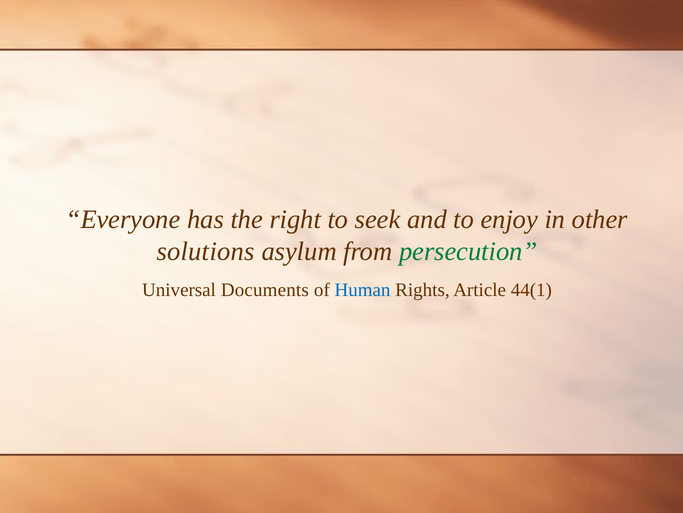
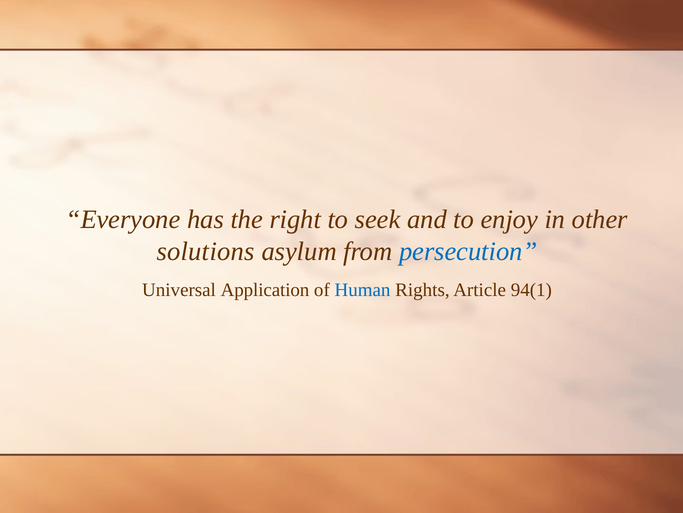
persecution colour: green -> blue
Documents: Documents -> Application
44(1: 44(1 -> 94(1
